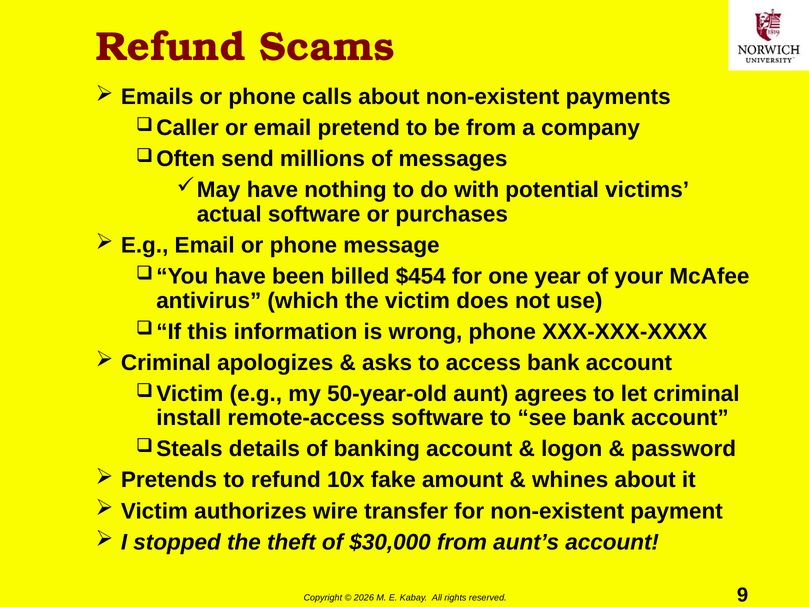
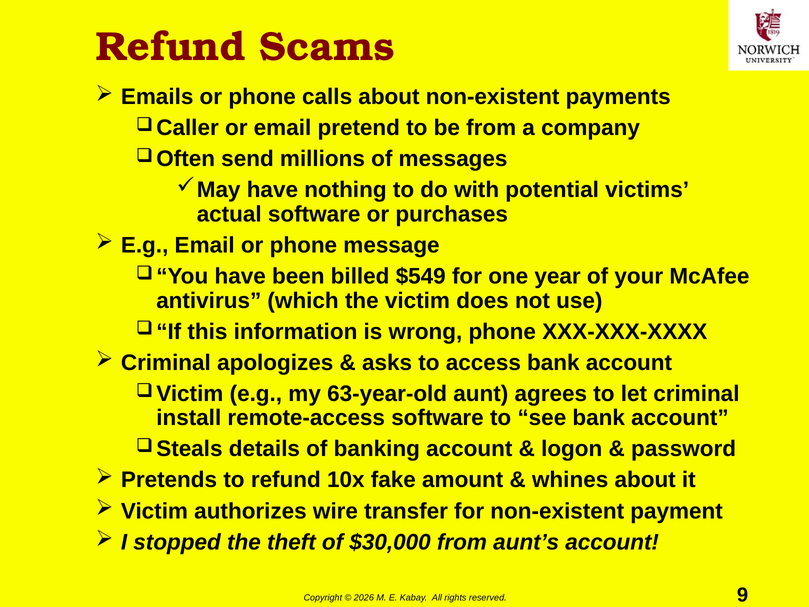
$454: $454 -> $549
50-year-old: 50-year-old -> 63-year-old
